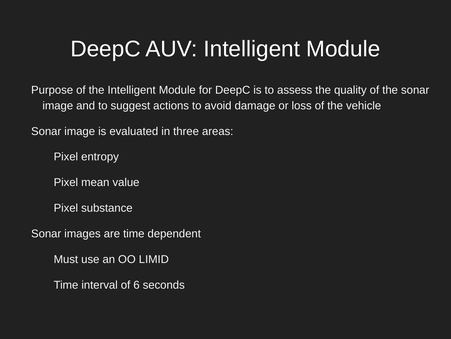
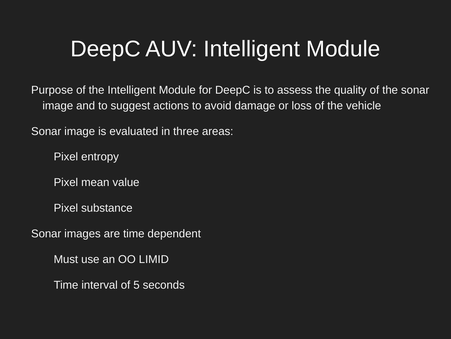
6: 6 -> 5
